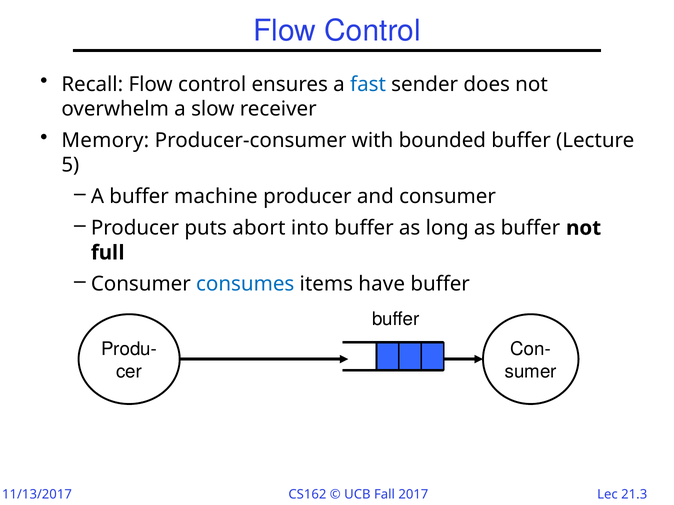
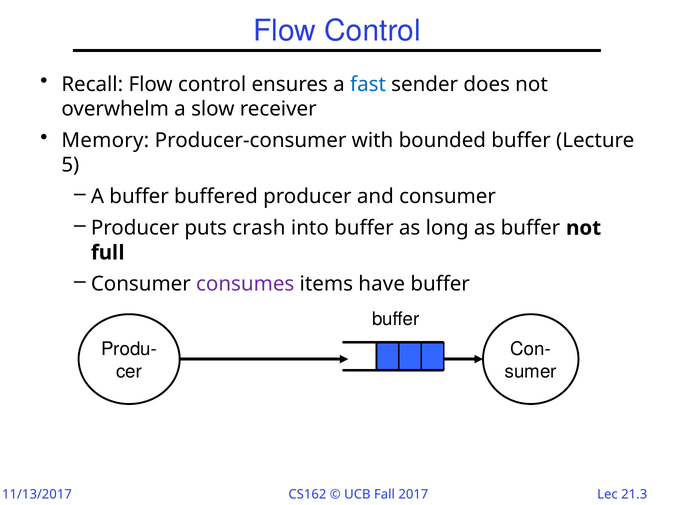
machine: machine -> buffered
abort: abort -> crash
consumes colour: blue -> purple
